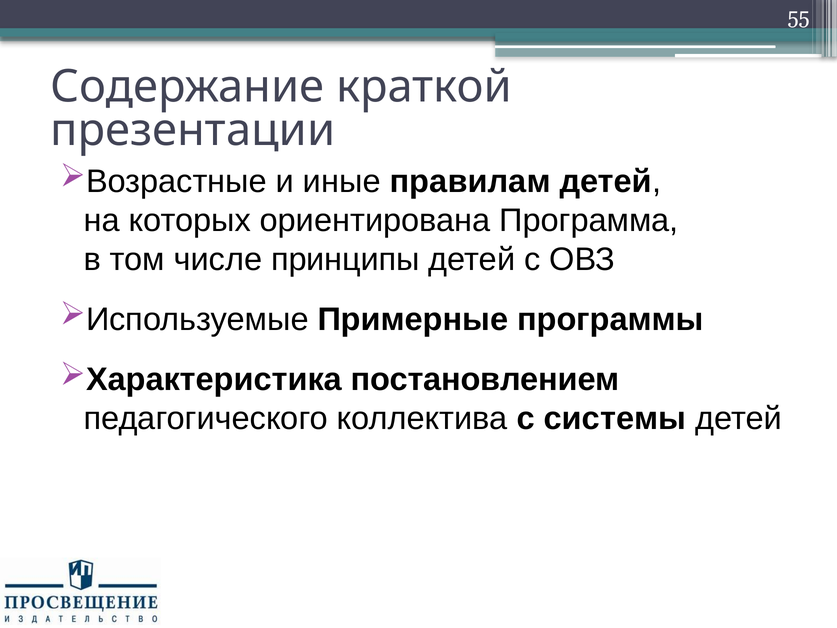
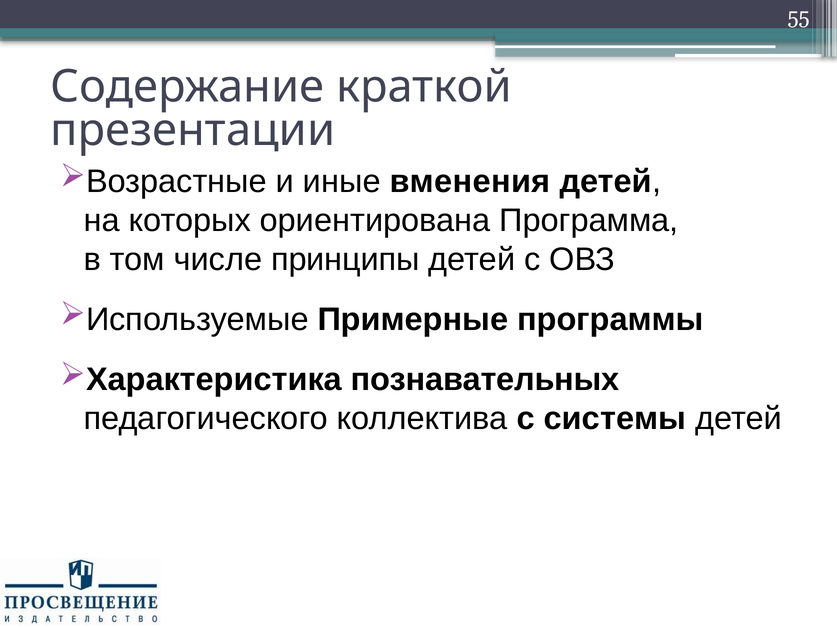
правилам: правилам -> вменения
постановлением: постановлением -> познавательных
